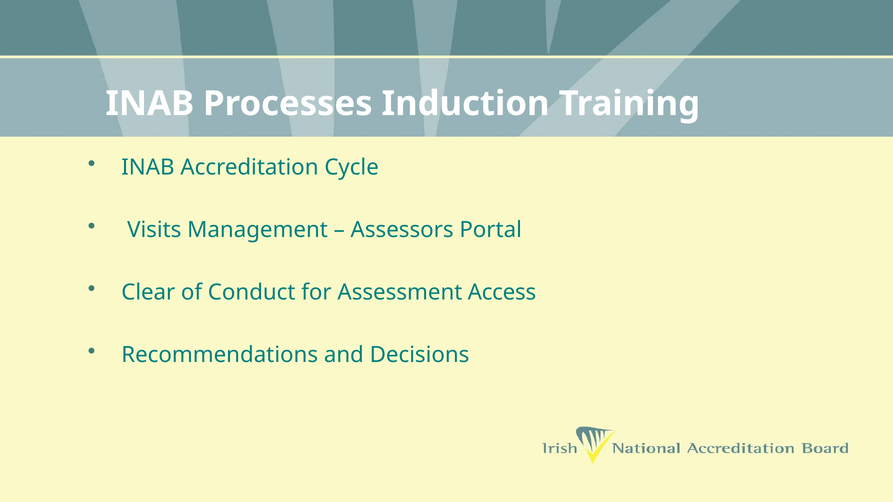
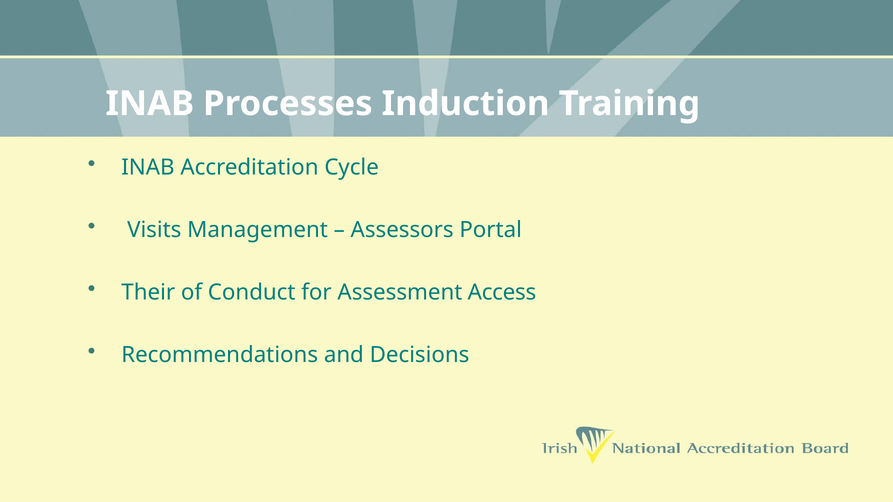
Clear: Clear -> Their
